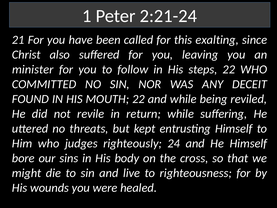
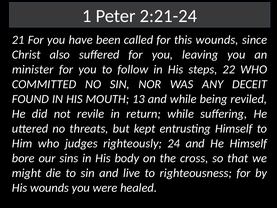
this exalting: exalting -> wounds
MOUTH 22: 22 -> 13
